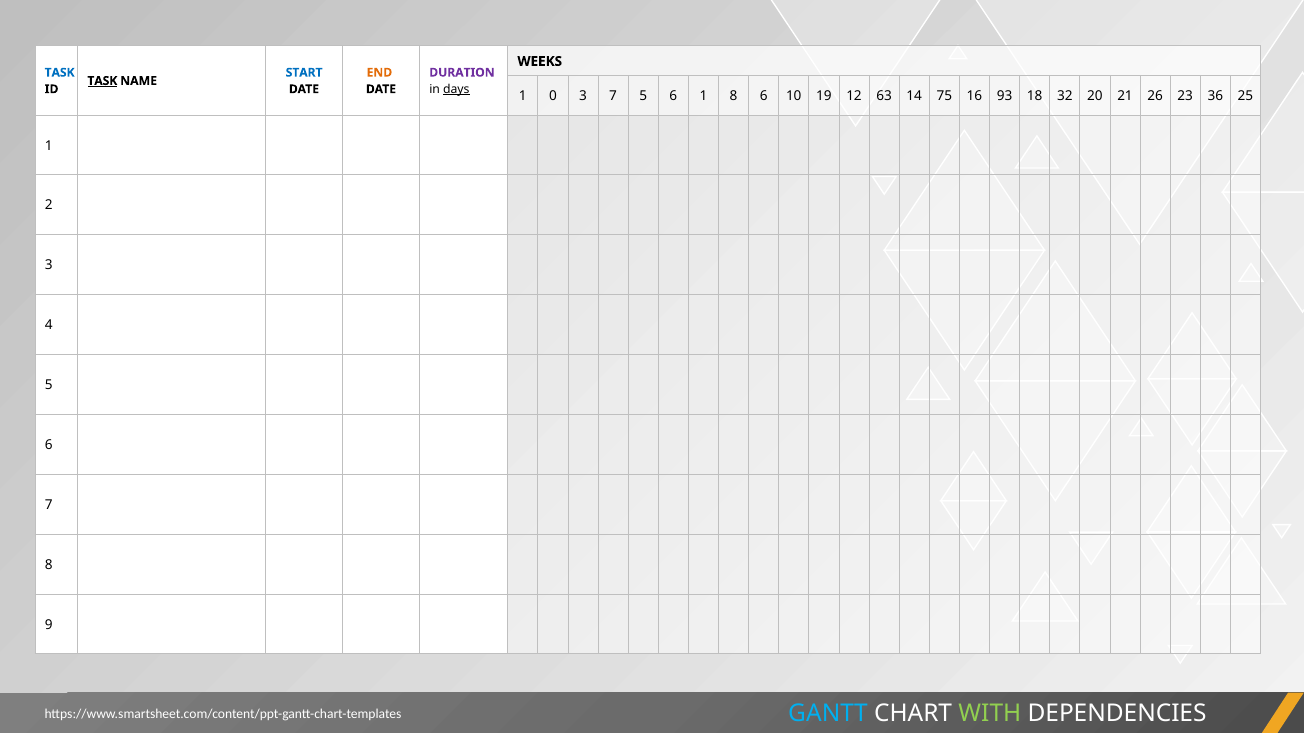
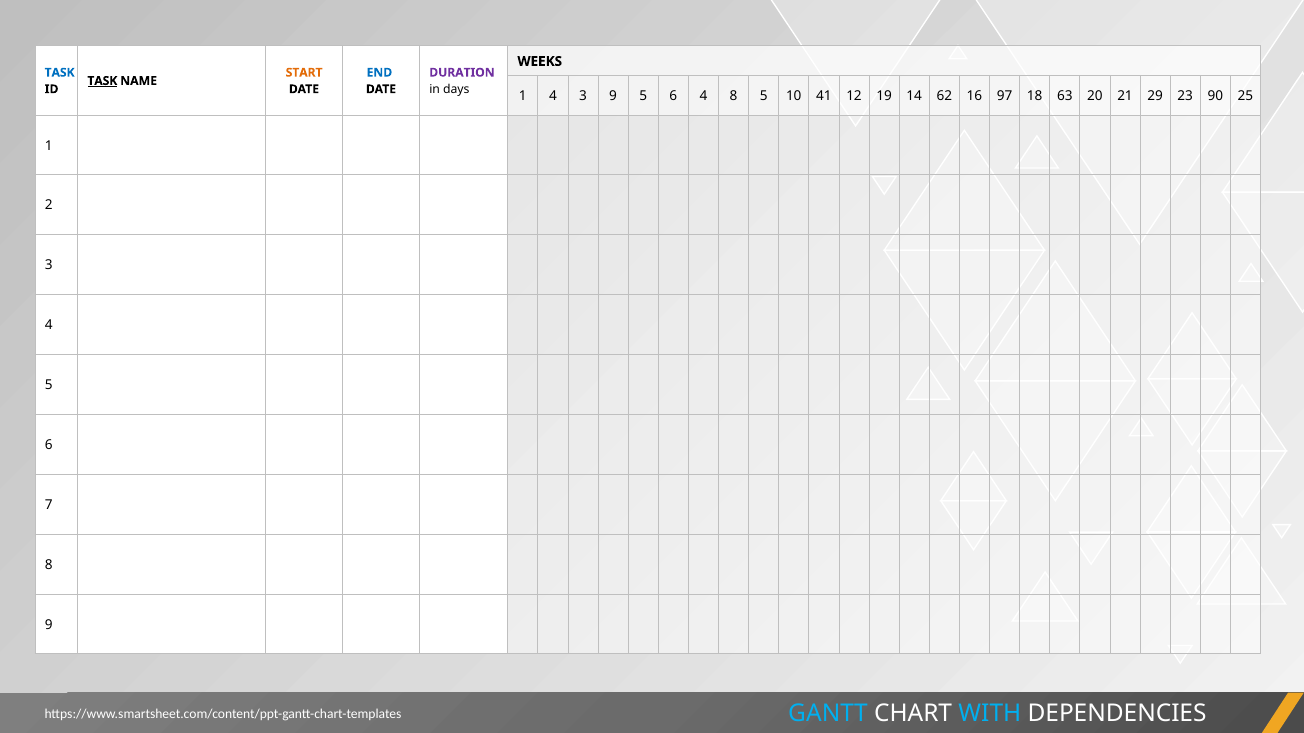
START colour: blue -> orange
END colour: orange -> blue
days underline: present -> none
1 0: 0 -> 4
3 7: 7 -> 9
6 1: 1 -> 4
8 6: 6 -> 5
19: 19 -> 41
63: 63 -> 19
75: 75 -> 62
93: 93 -> 97
32: 32 -> 63
26: 26 -> 29
36: 36 -> 90
WITH colour: light green -> light blue
